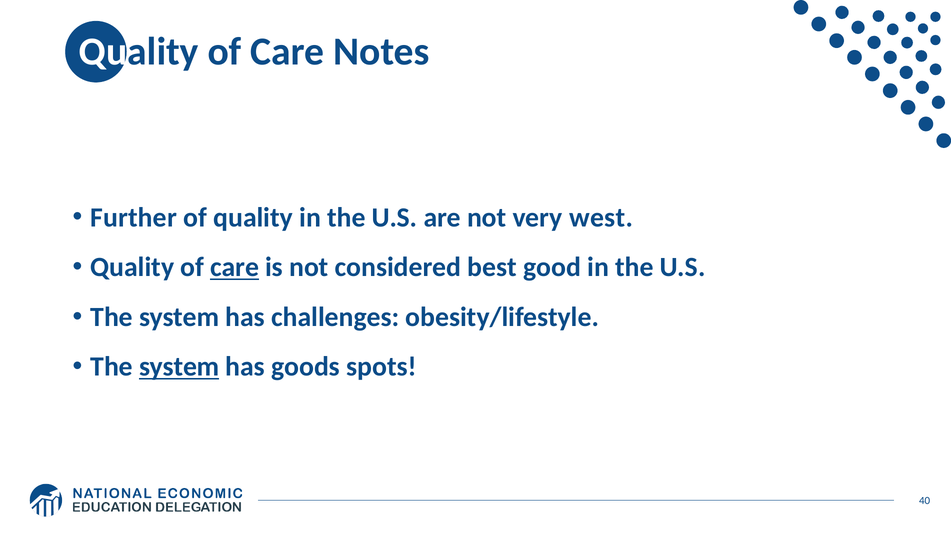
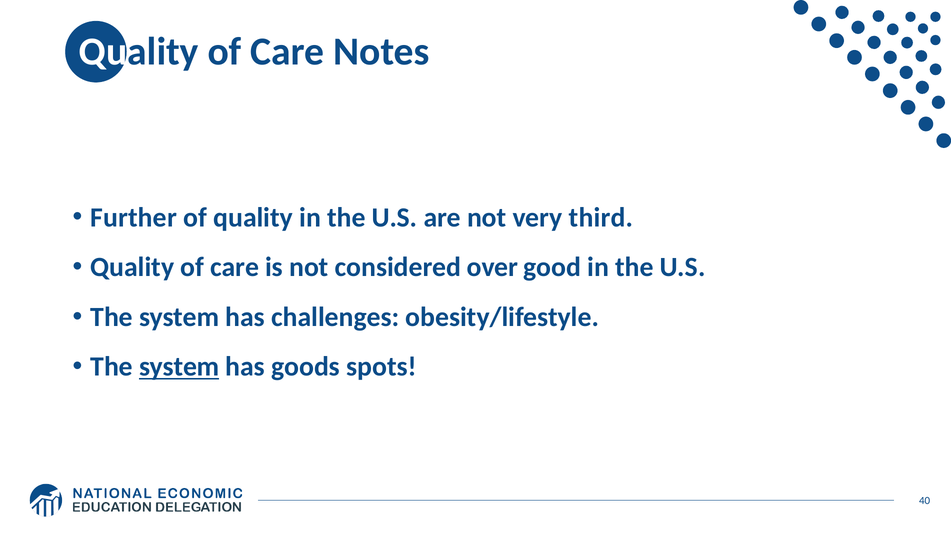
west: west -> third
care at (235, 267) underline: present -> none
best: best -> over
